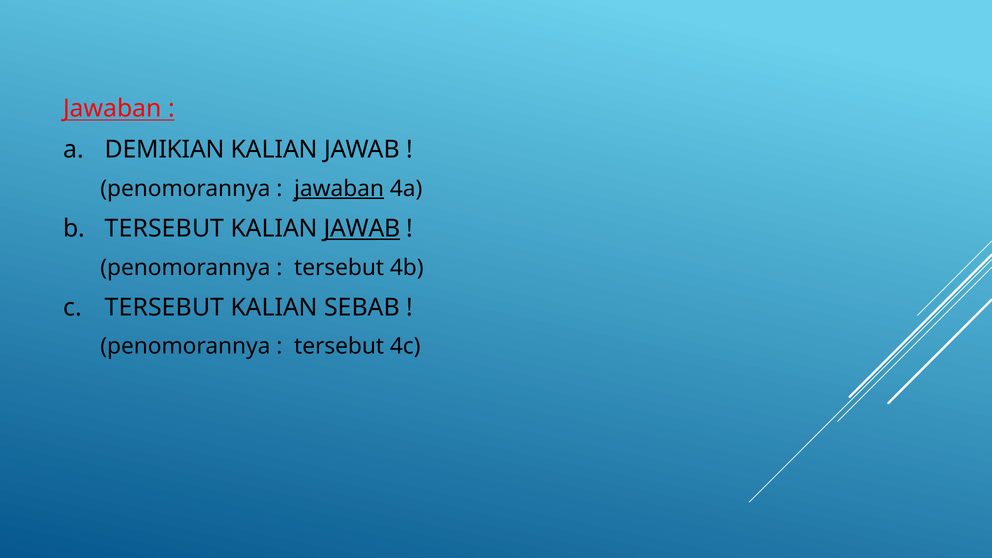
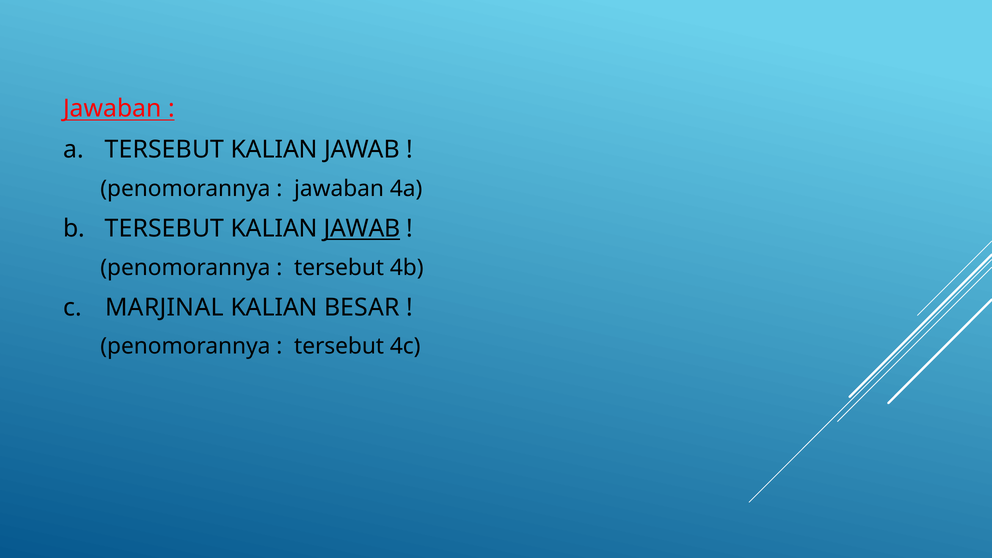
DEMIKIAN at (165, 150): DEMIKIAN -> TERSEBUT
jawaban at (339, 189) underline: present -> none
TERSEBUT at (165, 307): TERSEBUT -> MARJINAL
SEBAB: SEBAB -> BESAR
